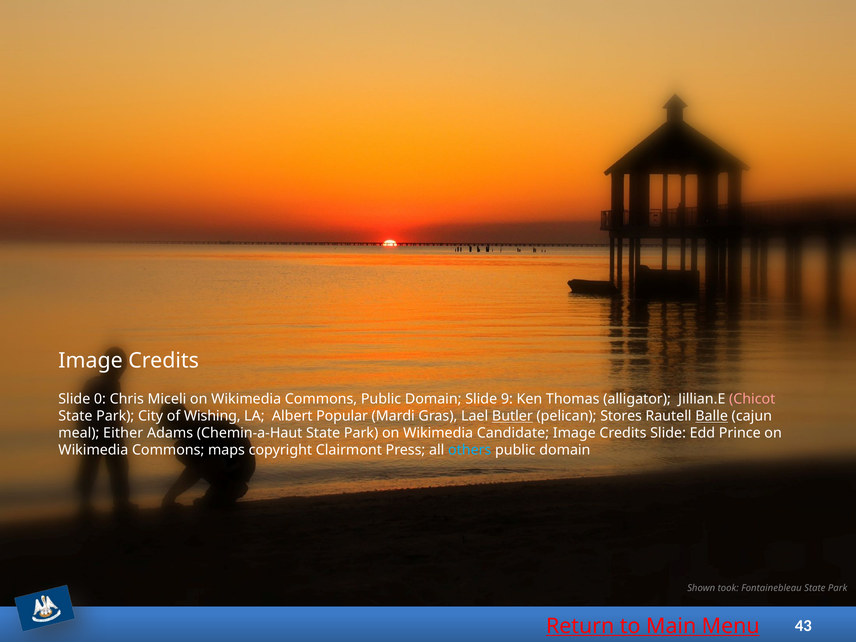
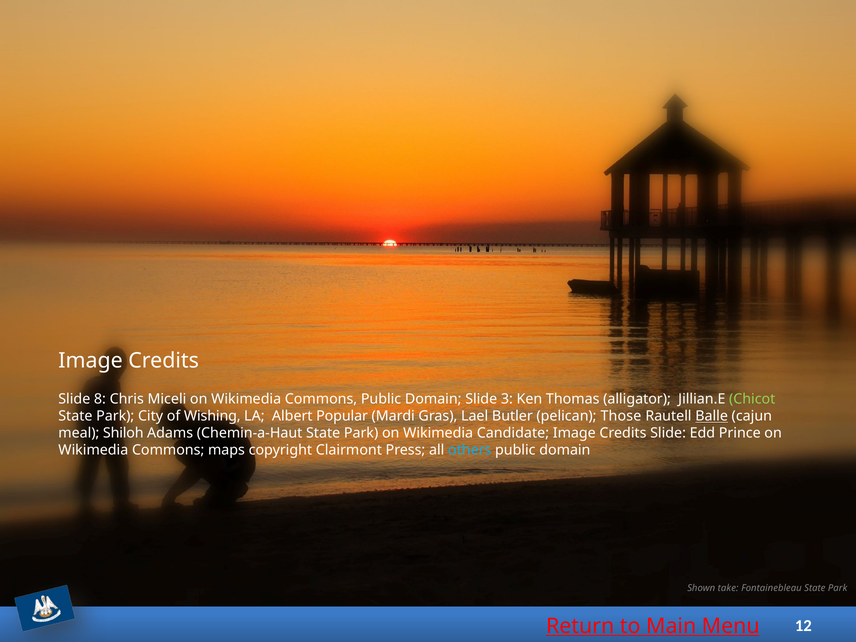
0: 0 -> 8
9: 9 -> 3
Chicot colour: pink -> light green
Butler underline: present -> none
Stores: Stores -> Those
Either: Either -> Shiloh
took: took -> take
43: 43 -> 12
